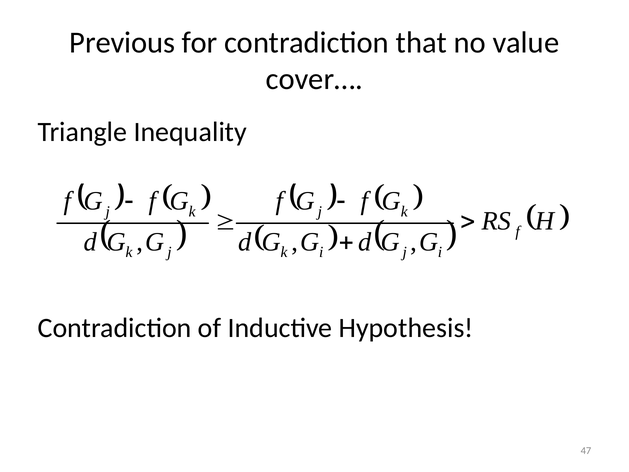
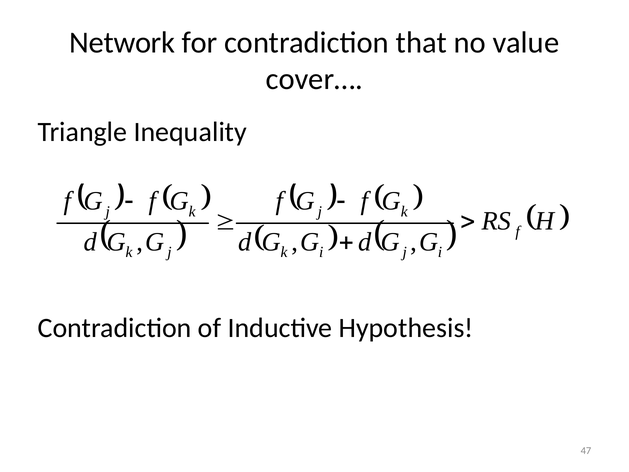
Previous: Previous -> Network
